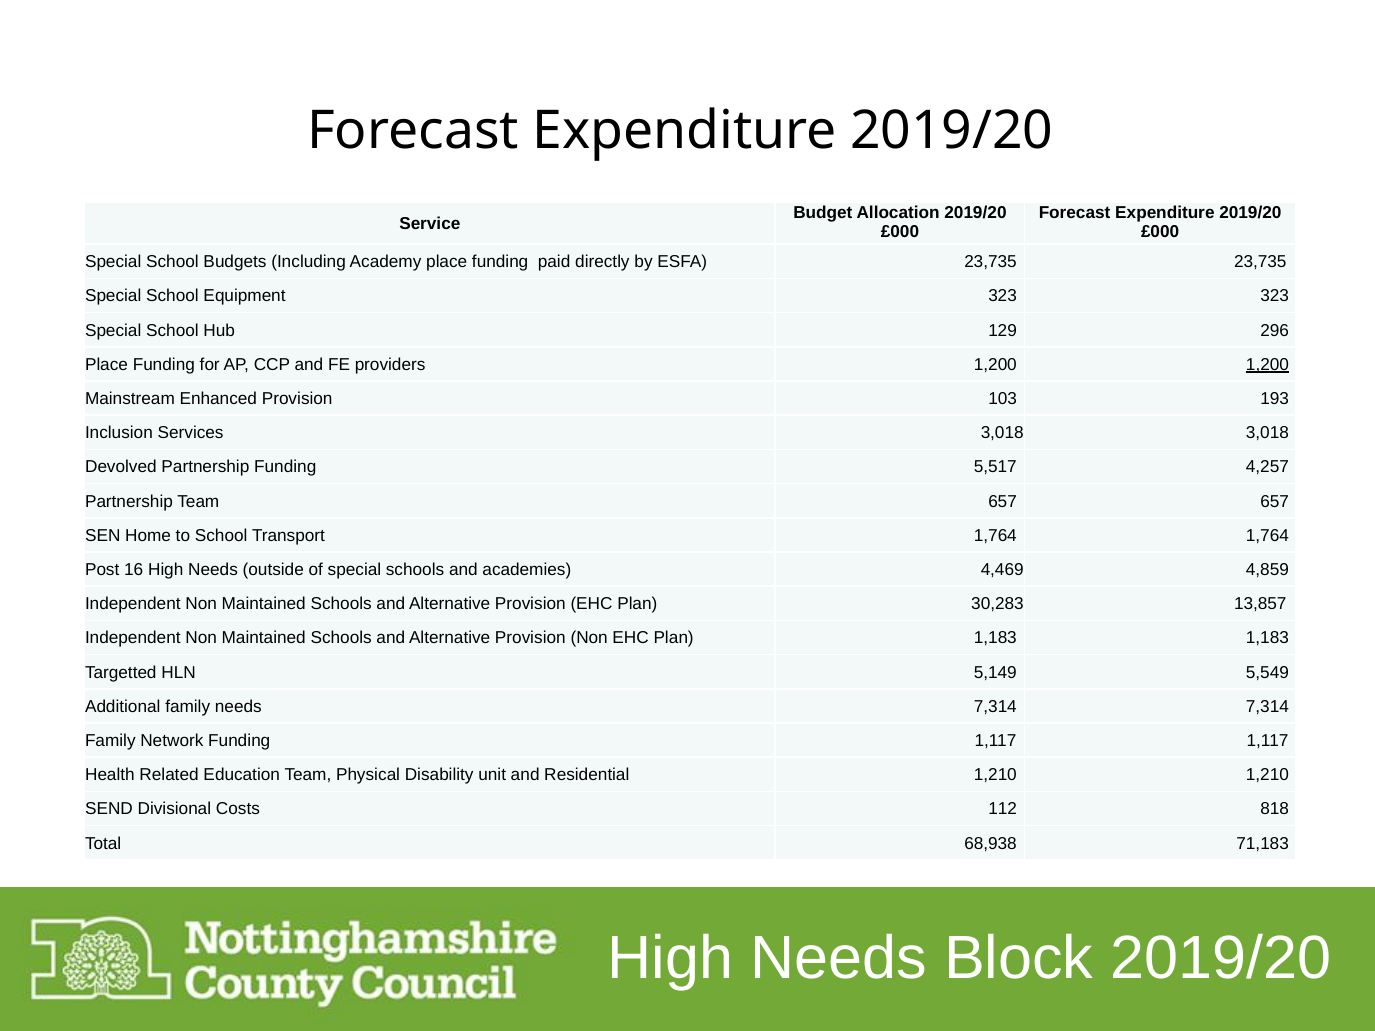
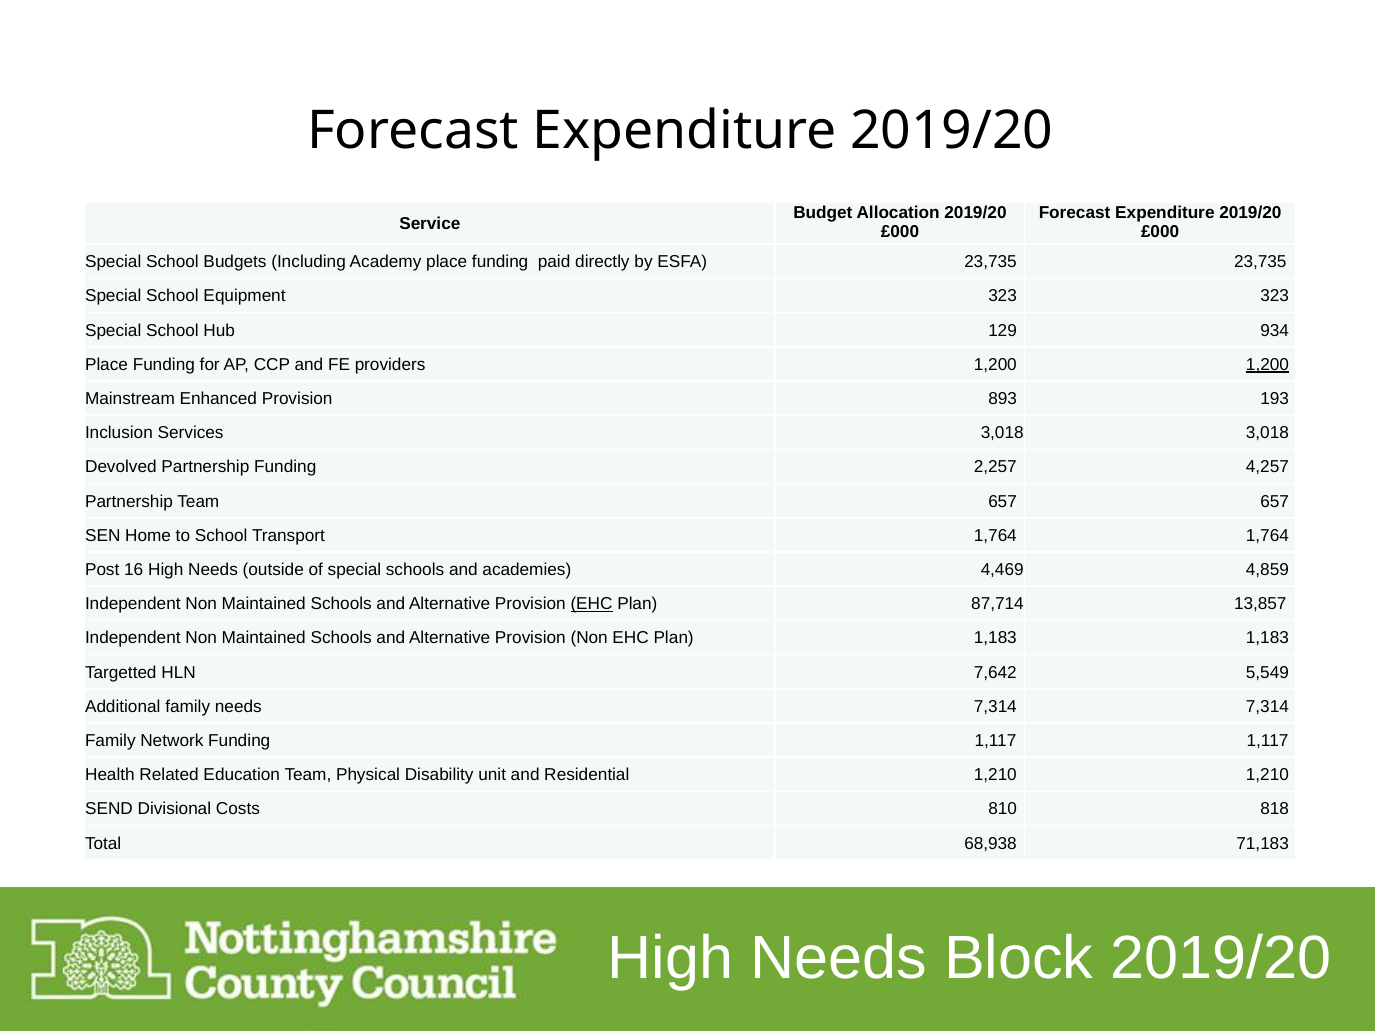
296: 296 -> 934
103: 103 -> 893
5,517: 5,517 -> 2,257
EHC at (592, 604) underline: none -> present
30,283: 30,283 -> 87,714
5,149: 5,149 -> 7,642
112: 112 -> 810
